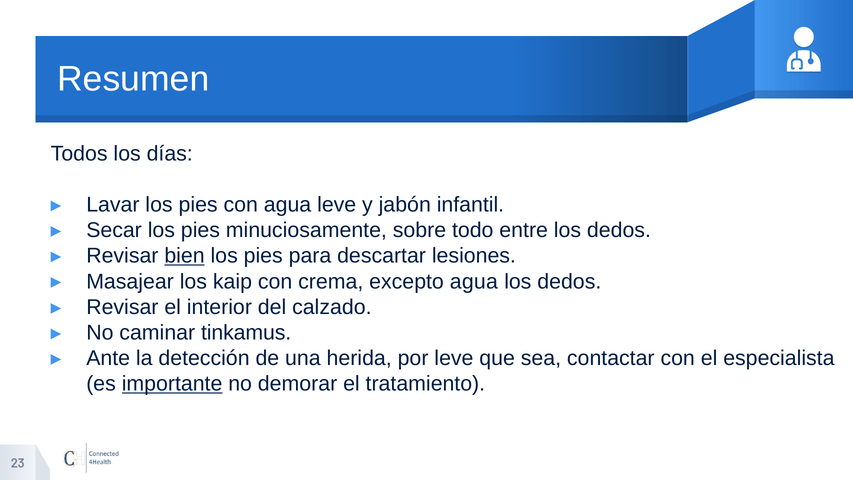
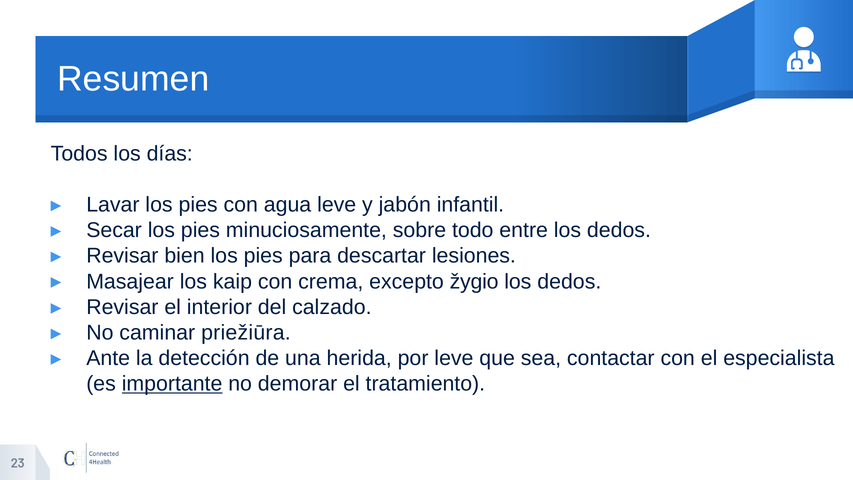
bien underline: present -> none
excepto agua: agua -> žygio
tinkamus: tinkamus -> priežiūra
